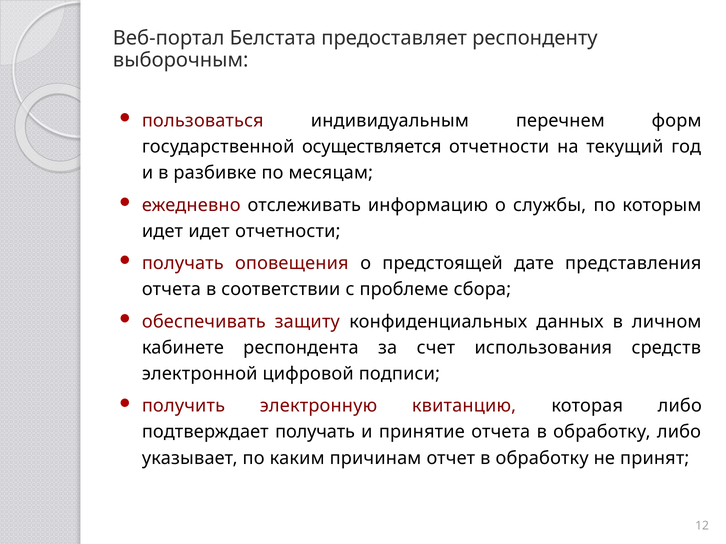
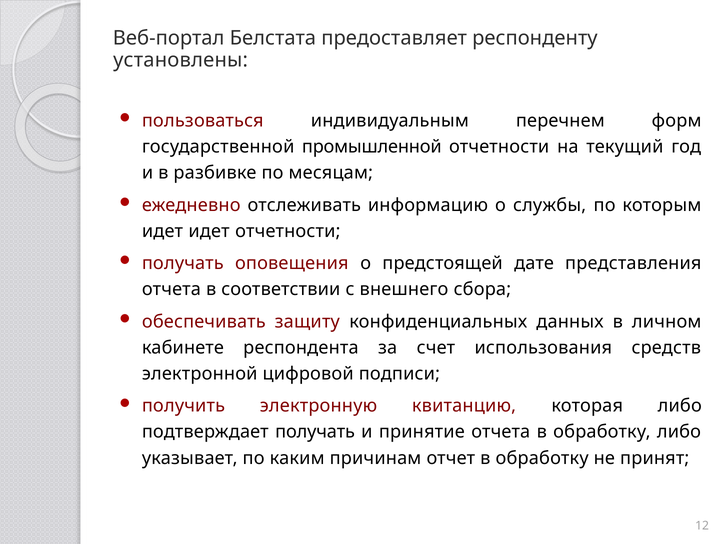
выборочным: выборочным -> установлены
осуществляется: осуществляется -> промышленной
проблеме: проблеме -> внешнего
